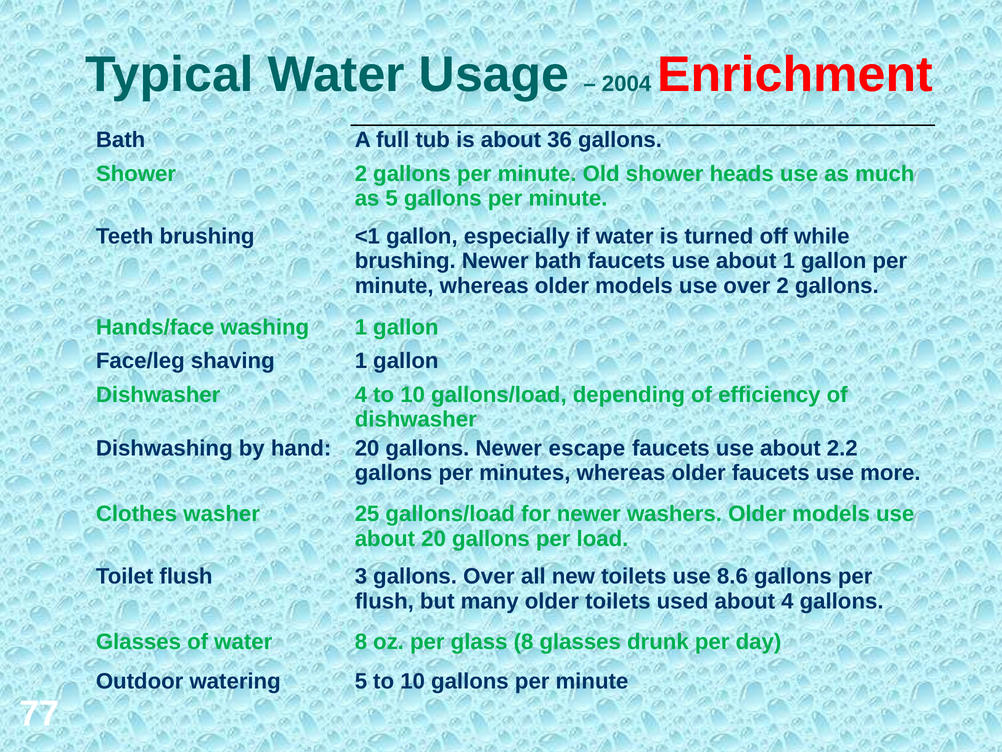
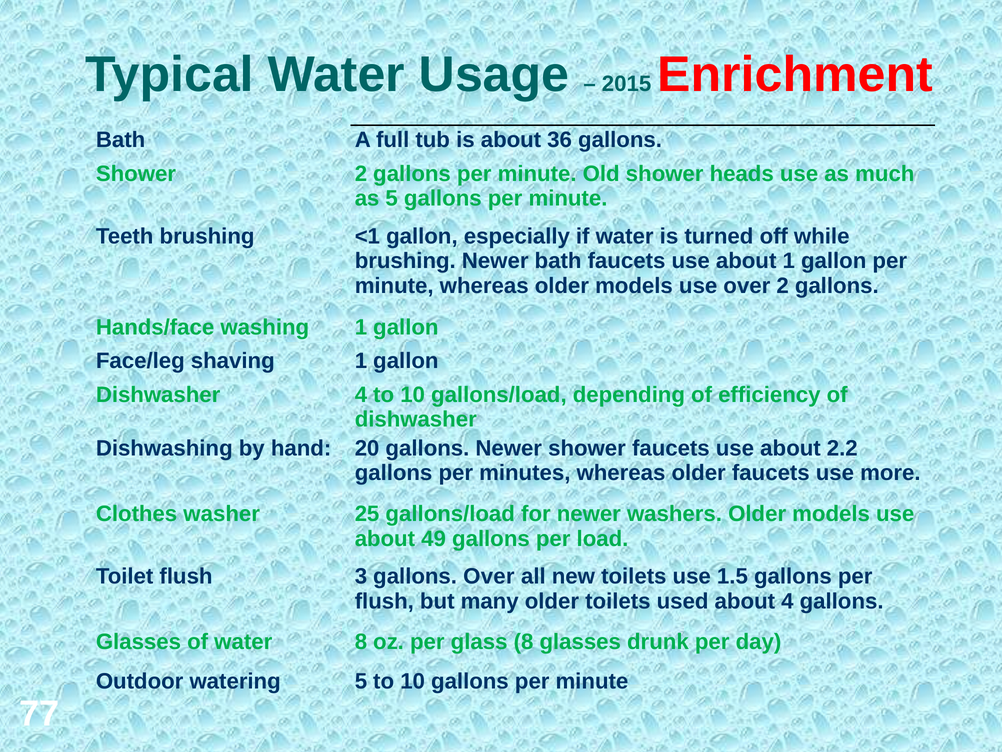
2004: 2004 -> 2015
Newer escape: escape -> shower
about 20: 20 -> 49
8.6: 8.6 -> 1.5
